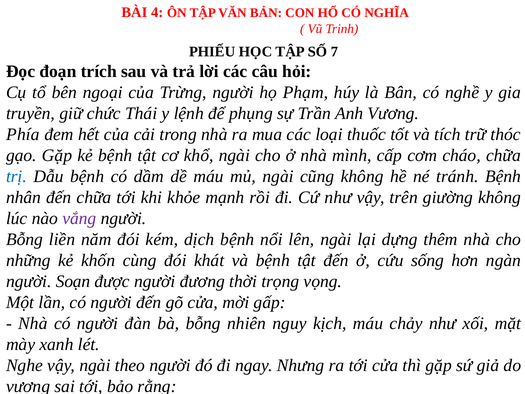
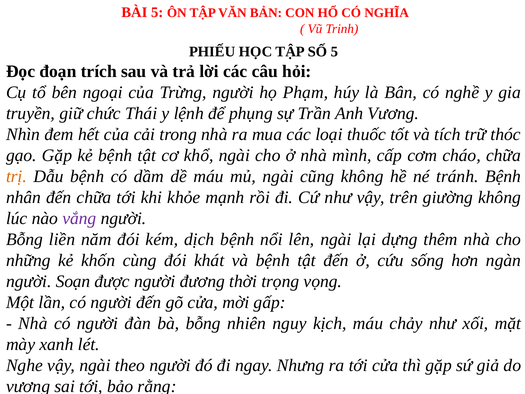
BÀI 4: 4 -> 5
SỐ 7: 7 -> 5
Phía: Phía -> Nhìn
trị colour: blue -> orange
